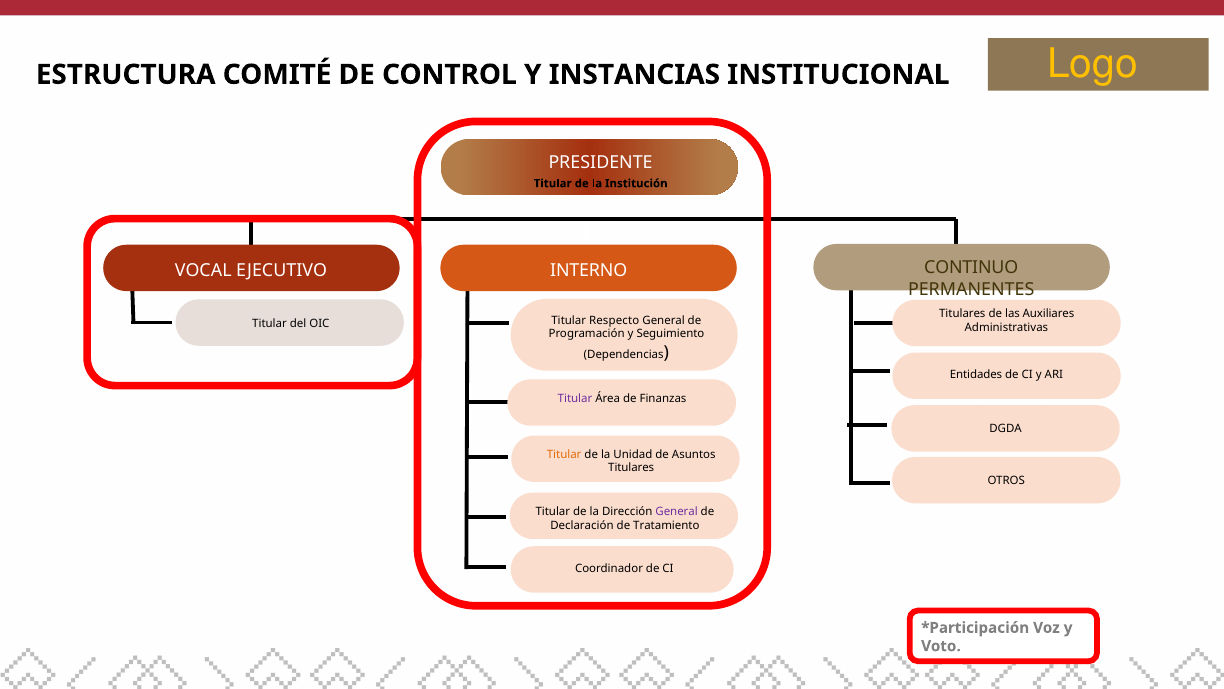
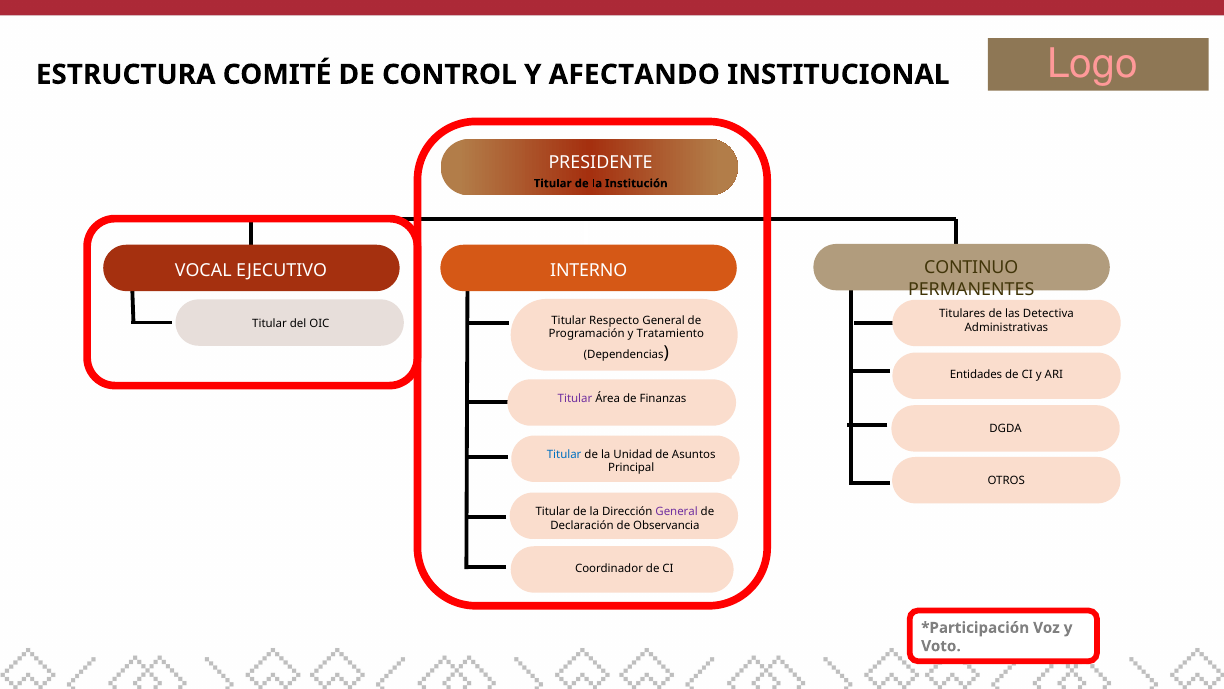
Logo colour: yellow -> pink
INSTANCIAS: INSTANCIAS -> AFECTANDO
Auxiliares: Auxiliares -> Detectiva
Seguimiento: Seguimiento -> Tratamiento
Titular at (564, 454) colour: orange -> blue
Titulares at (631, 468): Titulares -> Principal
Tratamiento: Tratamiento -> Observancia
